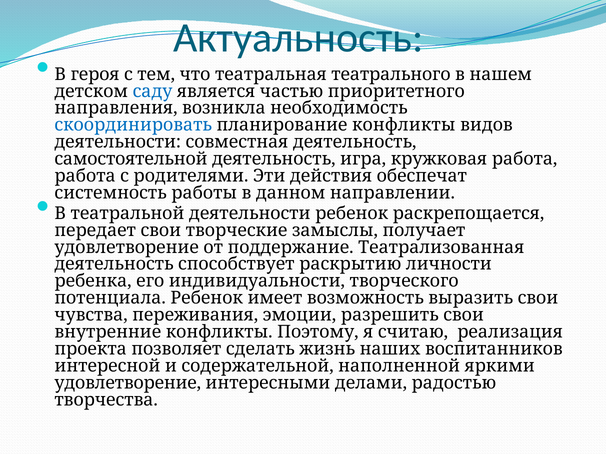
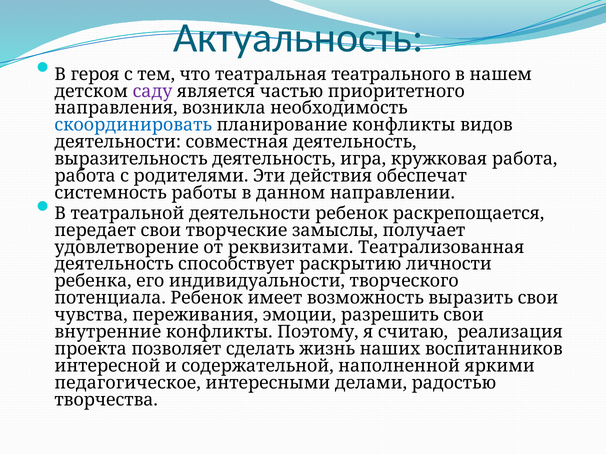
саду colour: blue -> purple
самостоятельной: самостоятельной -> выразительность
поддержание: поддержание -> реквизитами
удовлетворение at (128, 383): удовлетворение -> педагогическое
